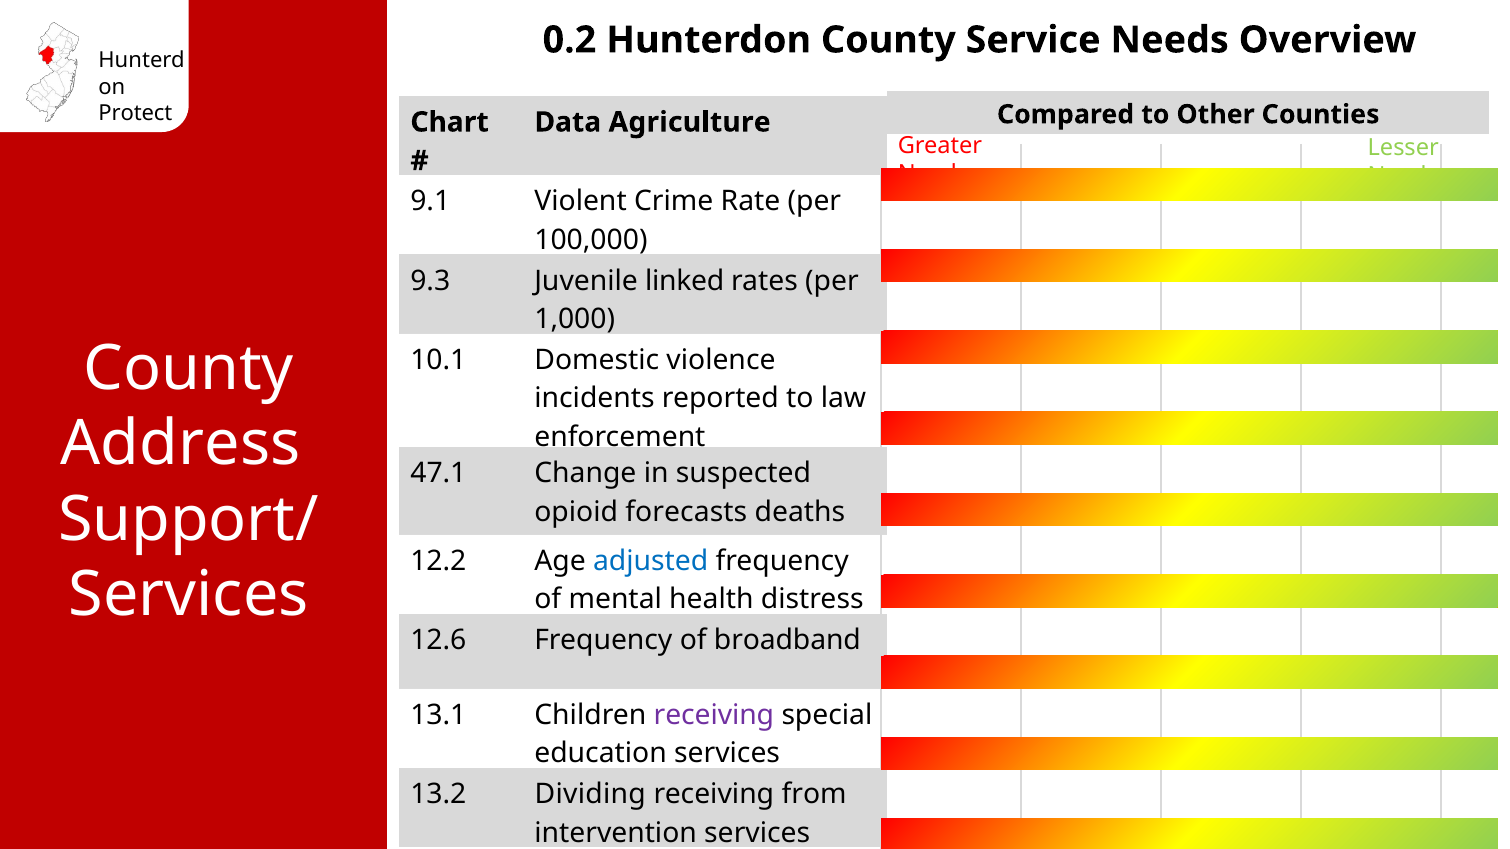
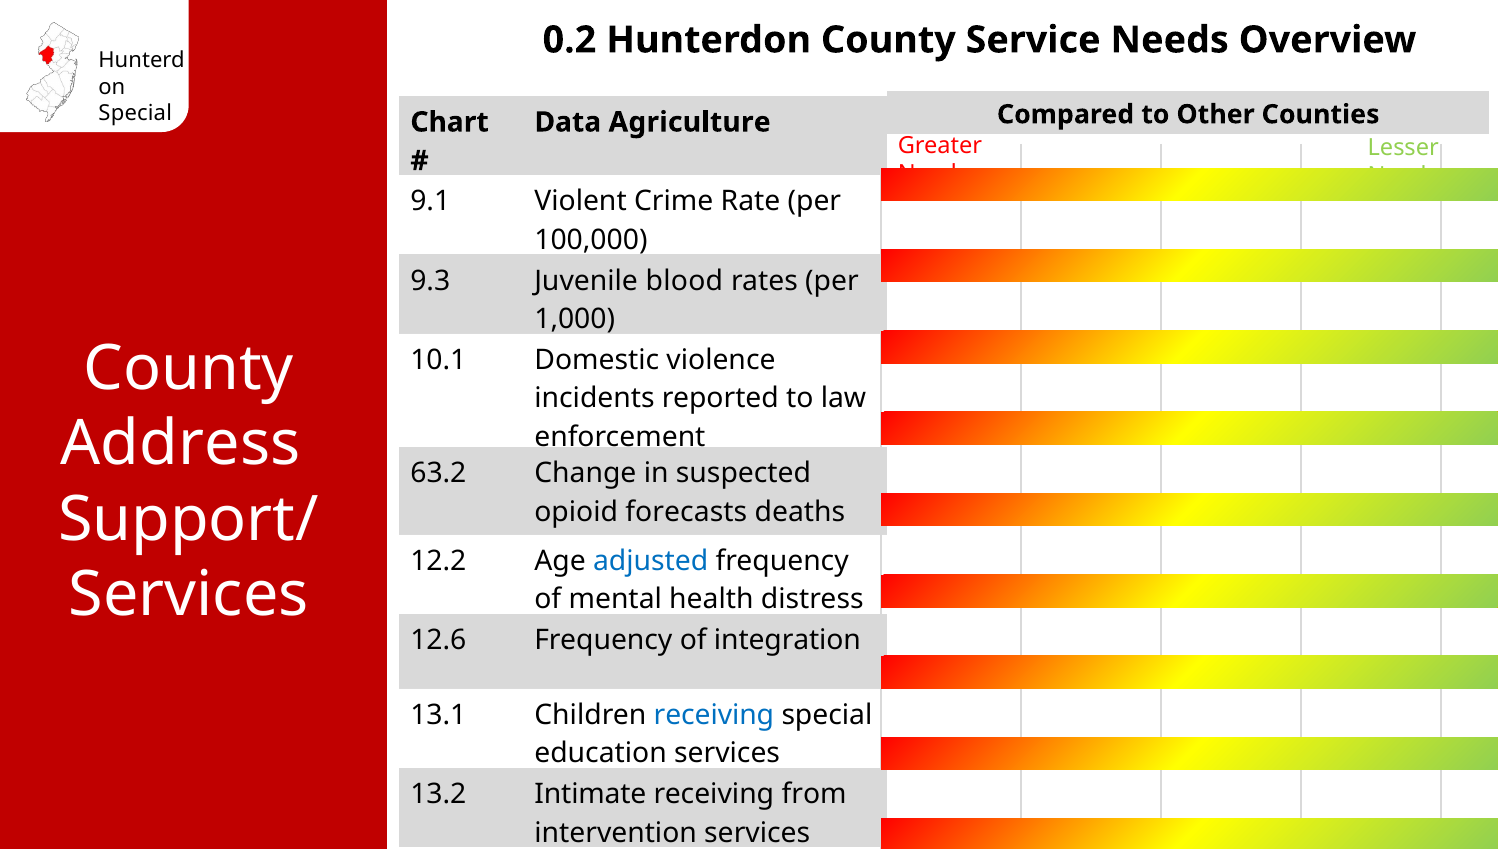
Protect at (135, 113): Protect -> Special
linked: linked -> blood
47.1: 47.1 -> 63.2
broadband: broadband -> integration
receiving at (714, 715) colour: purple -> blue
Dividing: Dividing -> Intimate
